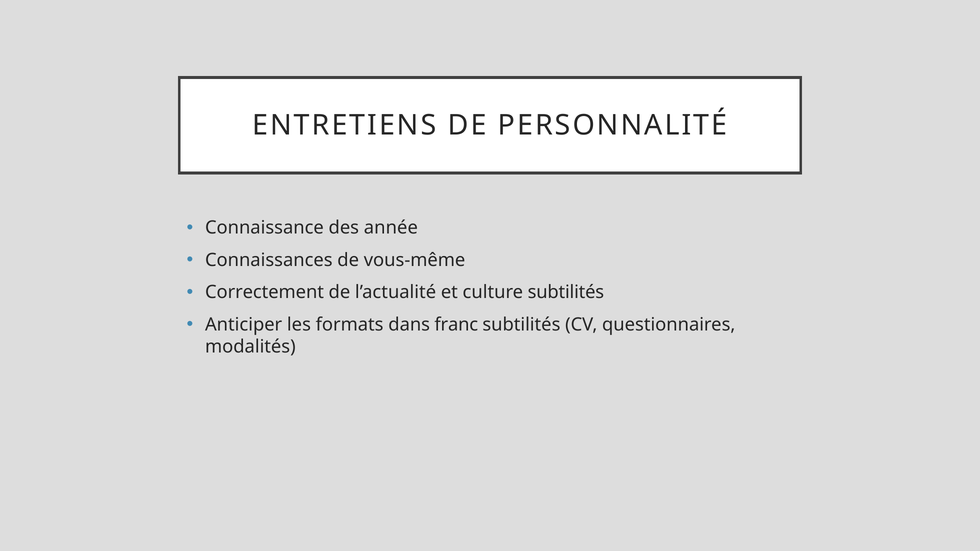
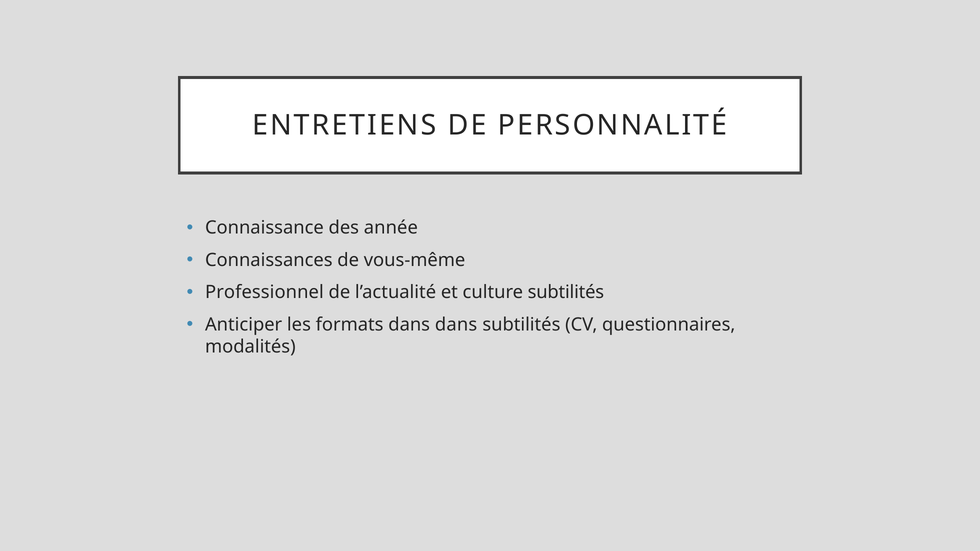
Correctement: Correctement -> Professionnel
dans franc: franc -> dans
